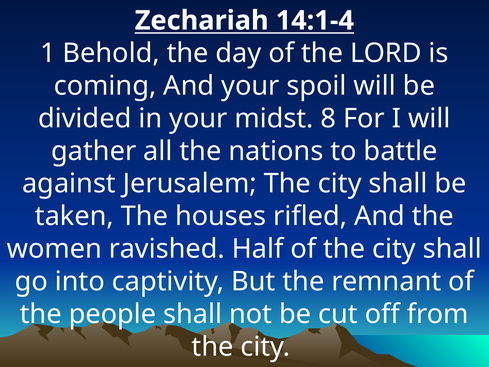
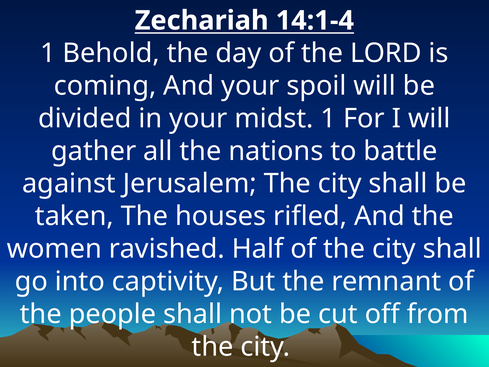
midst 8: 8 -> 1
